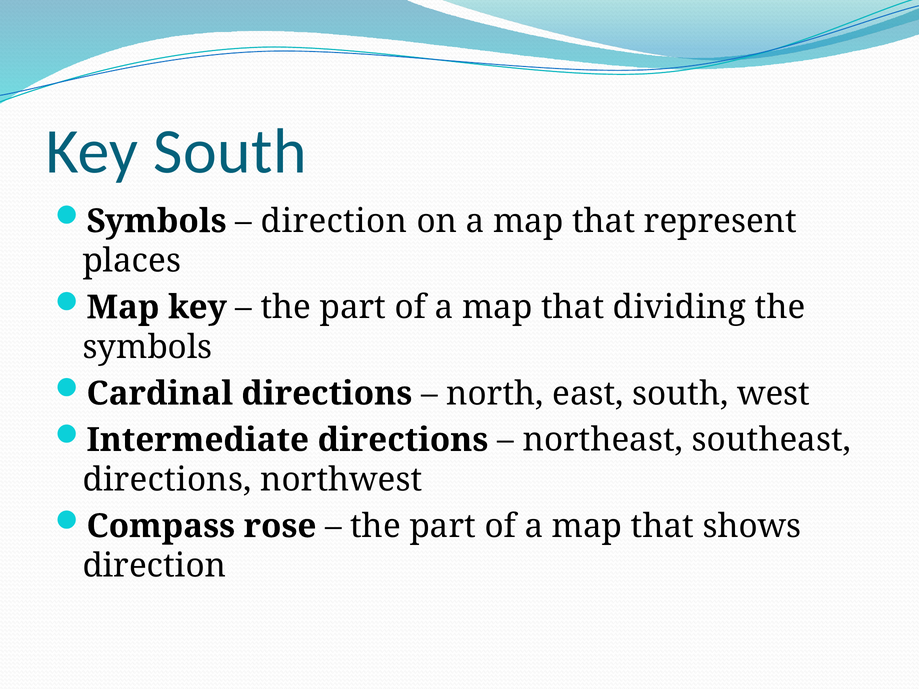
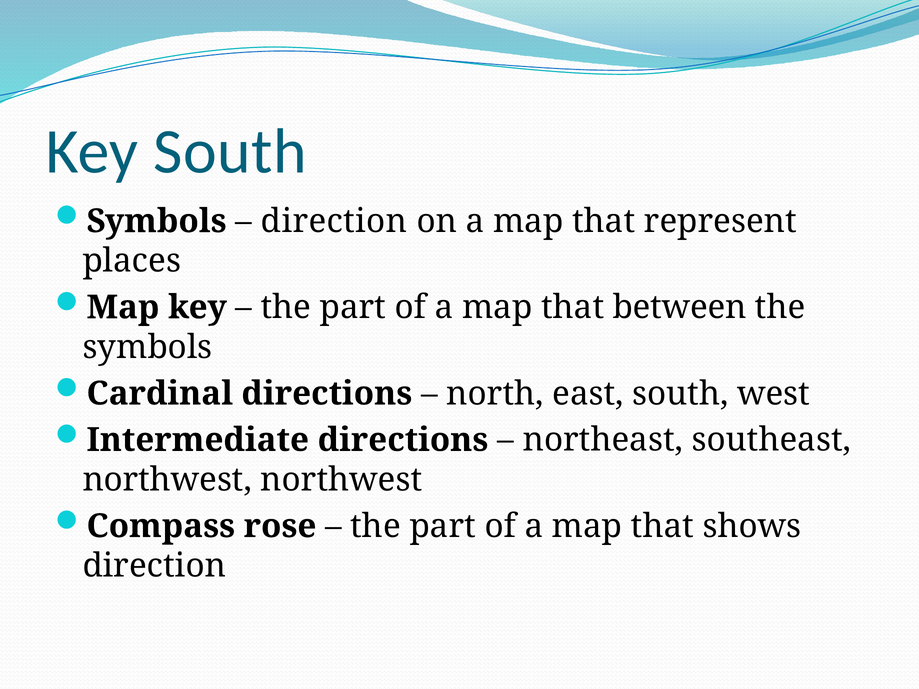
dividing: dividing -> between
directions at (167, 480): directions -> northwest
